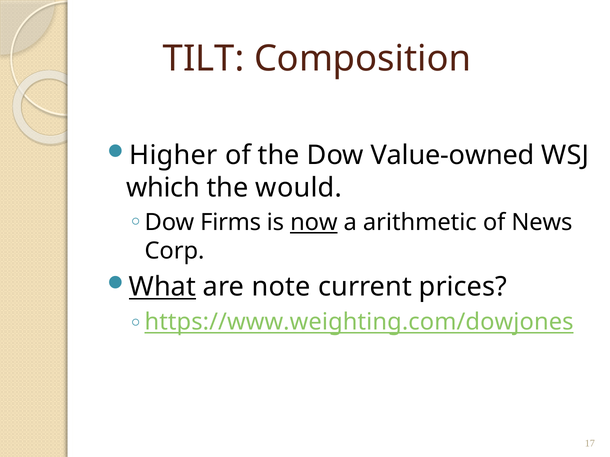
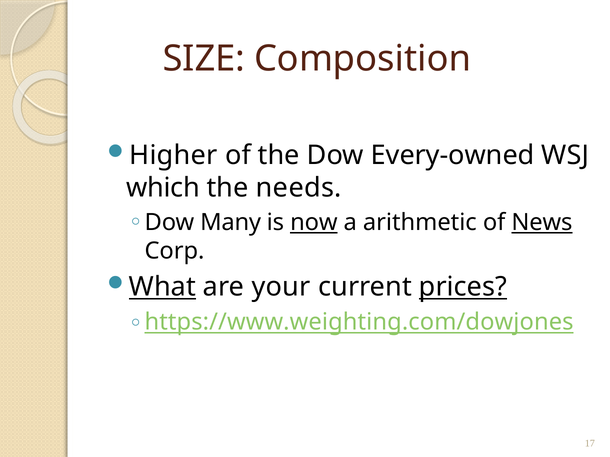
TILT: TILT -> SIZE
Value-owned: Value-owned -> Every-owned
would: would -> needs
Firms: Firms -> Many
News underline: none -> present
note: note -> your
prices underline: none -> present
